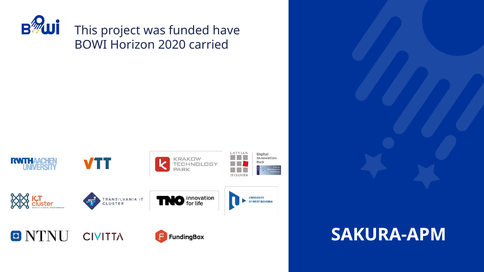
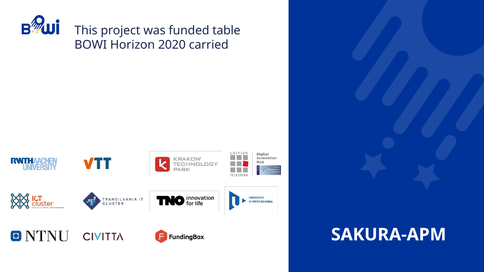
have: have -> table
